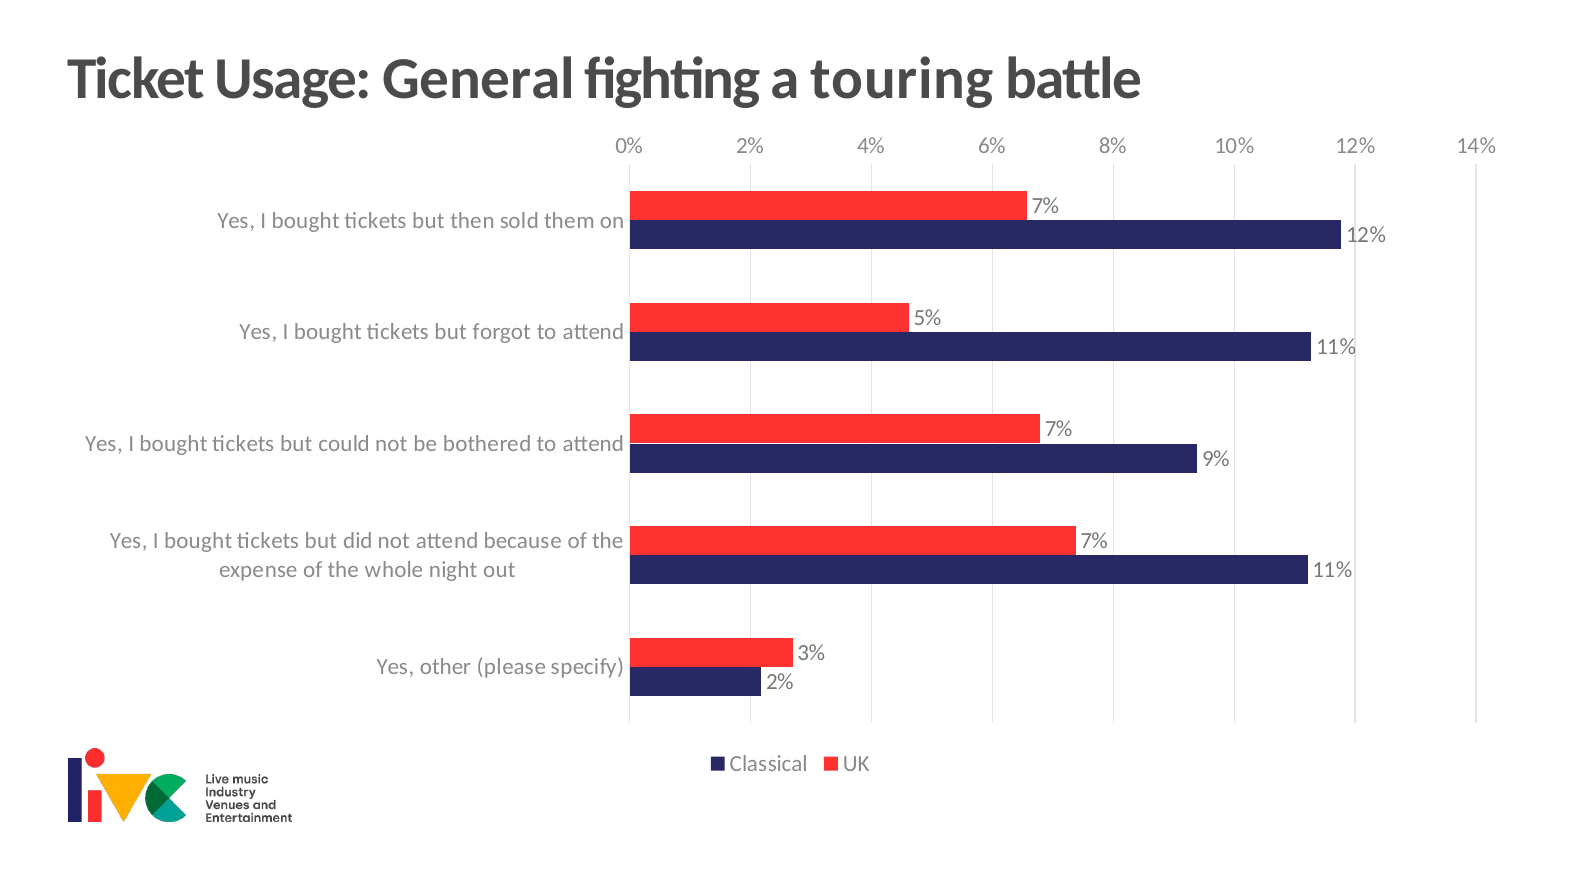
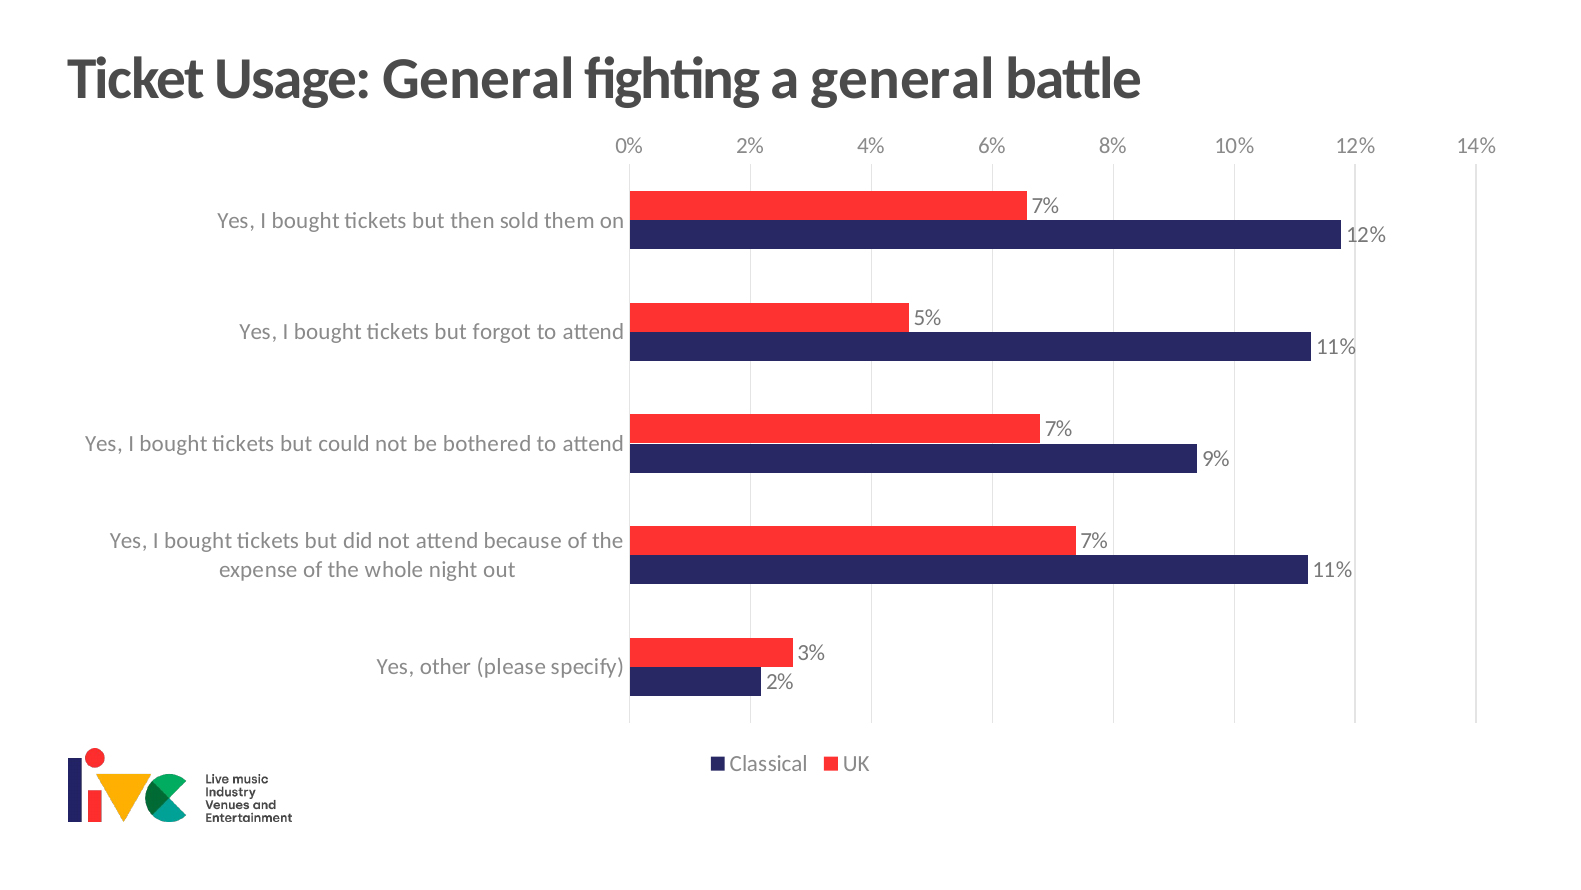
a touring: touring -> general
